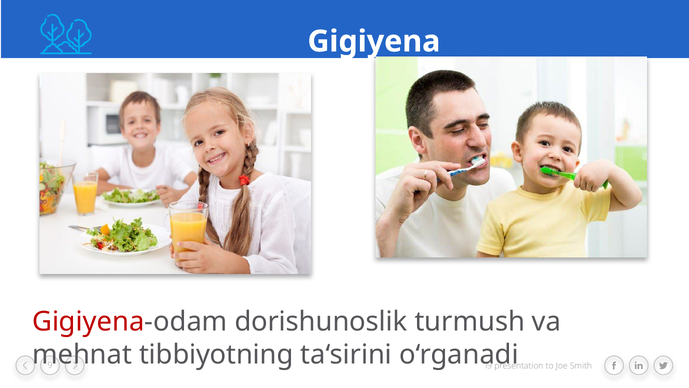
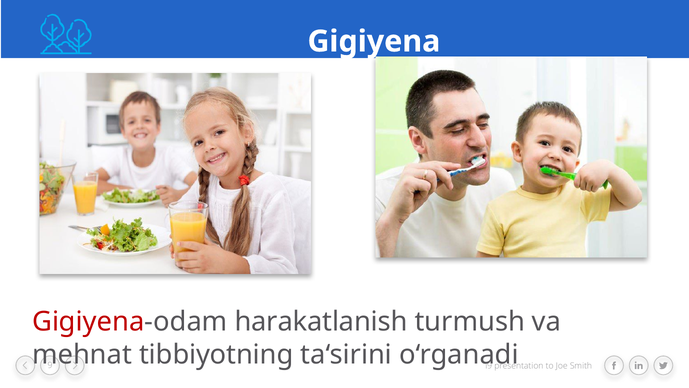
dorishunoslik: dorishunoslik -> harakatlanish
